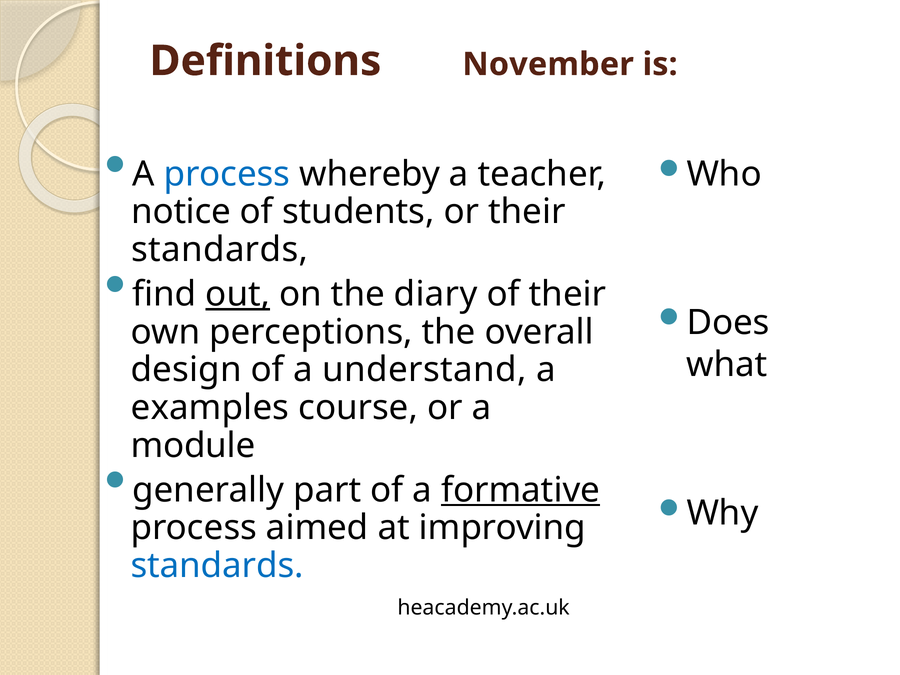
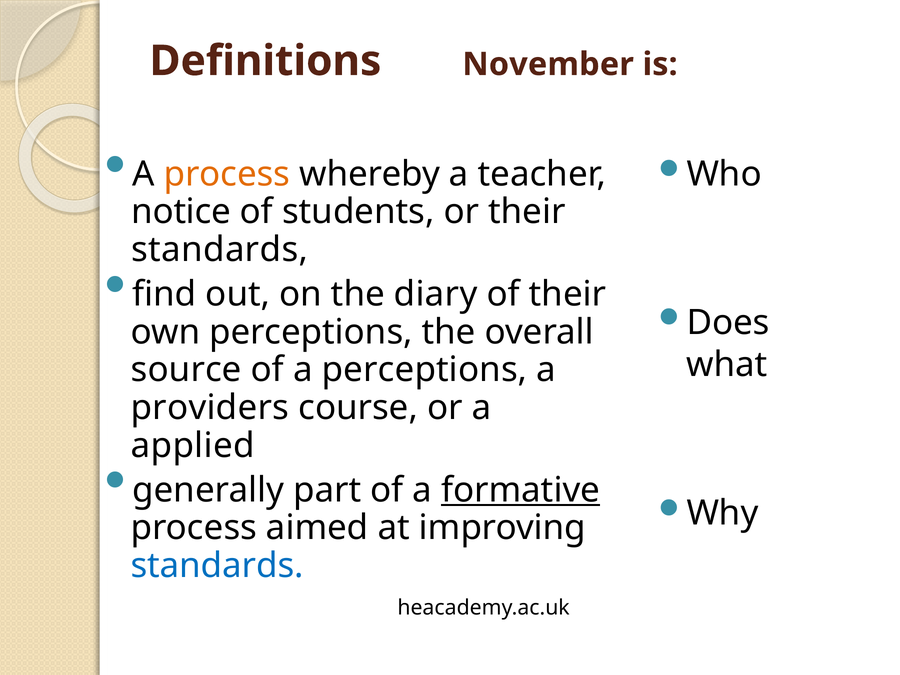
process at (227, 174) colour: blue -> orange
out underline: present -> none
design: design -> source
a understand: understand -> perceptions
examples: examples -> providers
module: module -> applied
